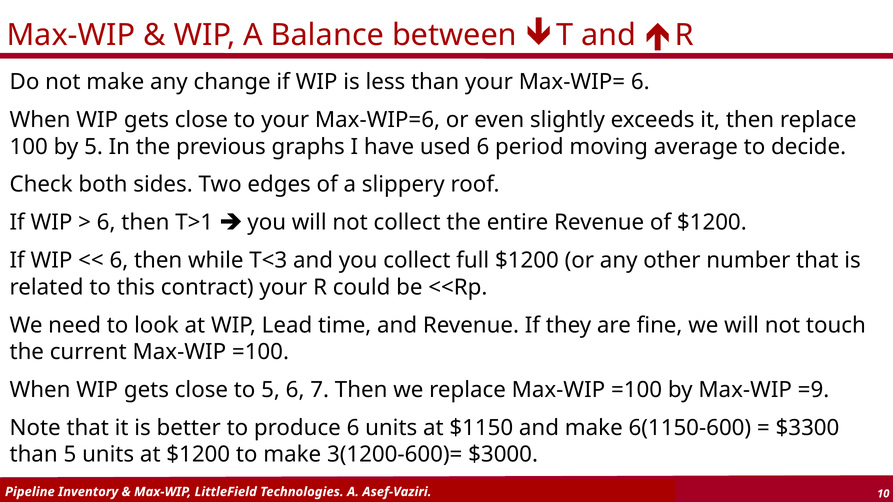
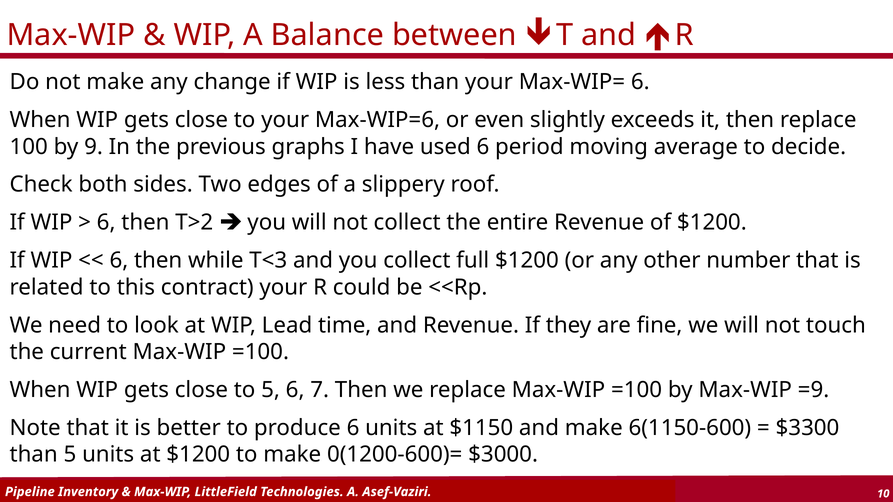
by 5: 5 -> 9
T>1: T>1 -> T>2
3(1200-600)=: 3(1200-600)= -> 0(1200-600)=
